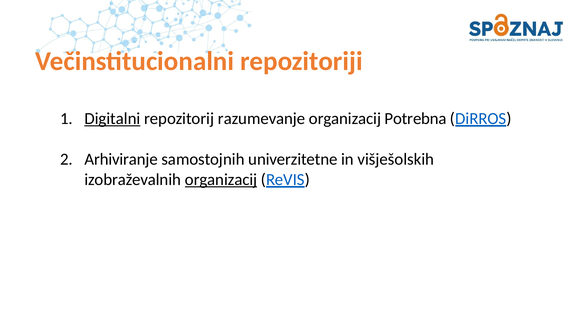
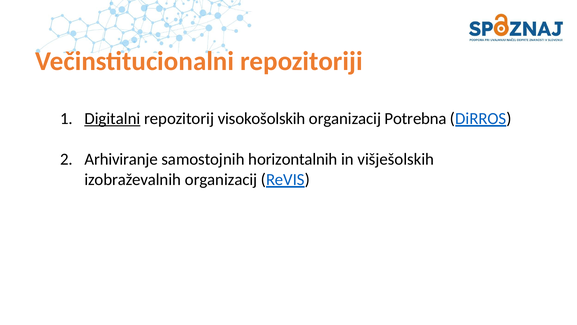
razumevanje: razumevanje -> visokošolskih
univerzitetne: univerzitetne -> horizontalnih
organizacij at (221, 179) underline: present -> none
